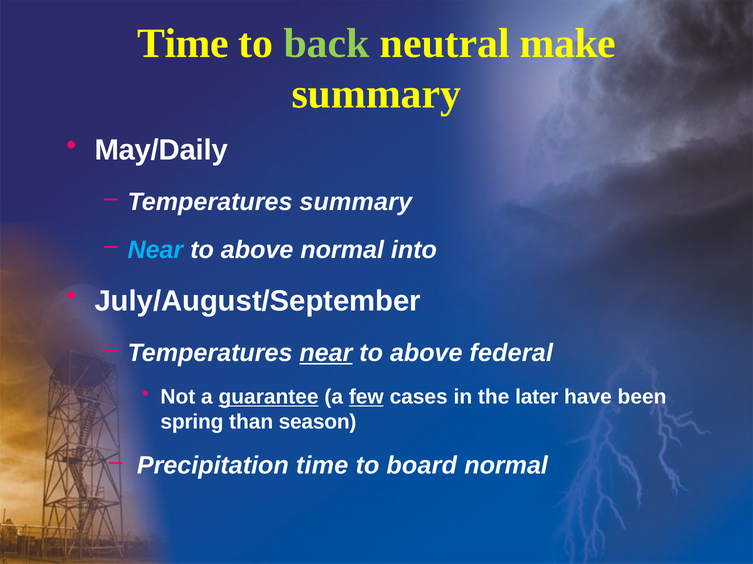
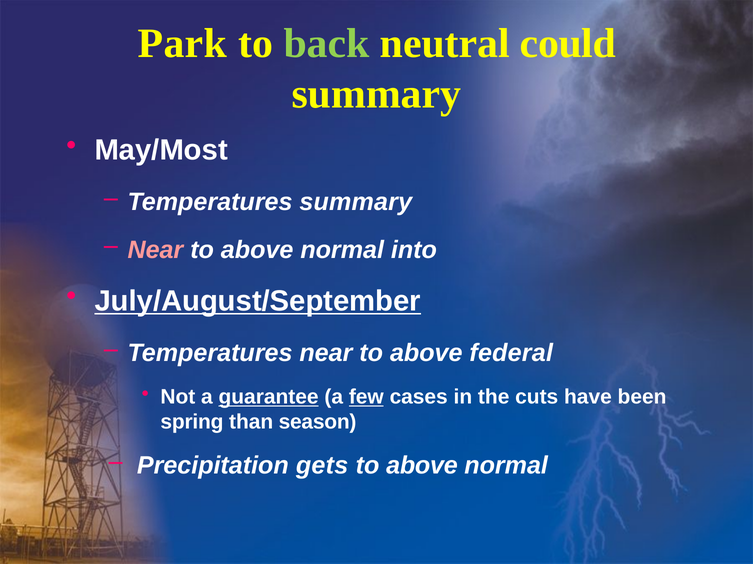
Time at (183, 44): Time -> Park
make: make -> could
May/Daily: May/Daily -> May/Most
Near at (155, 250) colour: light blue -> pink
July/August/September underline: none -> present
near at (326, 353) underline: present -> none
later: later -> cuts
Precipitation time: time -> gets
board at (422, 466): board -> above
